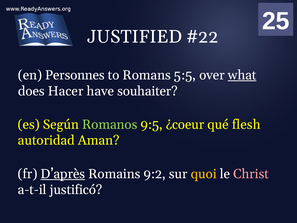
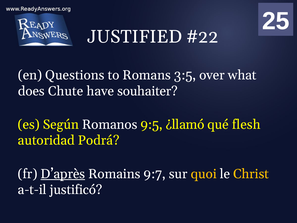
Personnes: Personnes -> Questions
5:5: 5:5 -> 3:5
what underline: present -> none
Hacer: Hacer -> Chute
Romanos colour: light green -> white
¿coeur: ¿coeur -> ¿llamó
Aman: Aman -> Podrá
9:2: 9:2 -> 9:7
Christ colour: pink -> yellow
